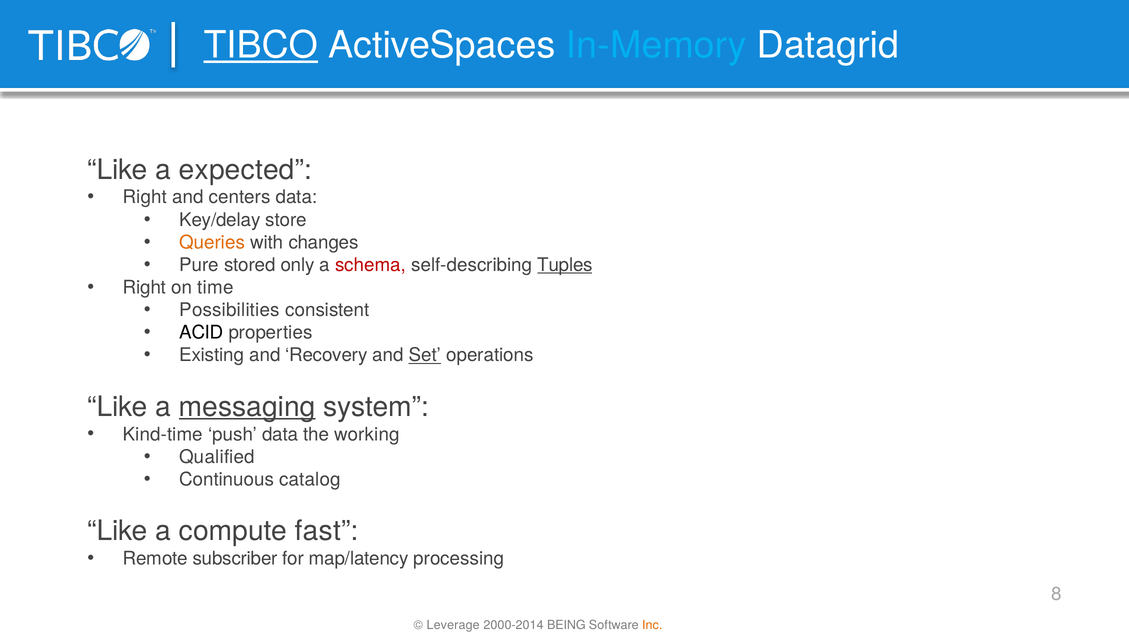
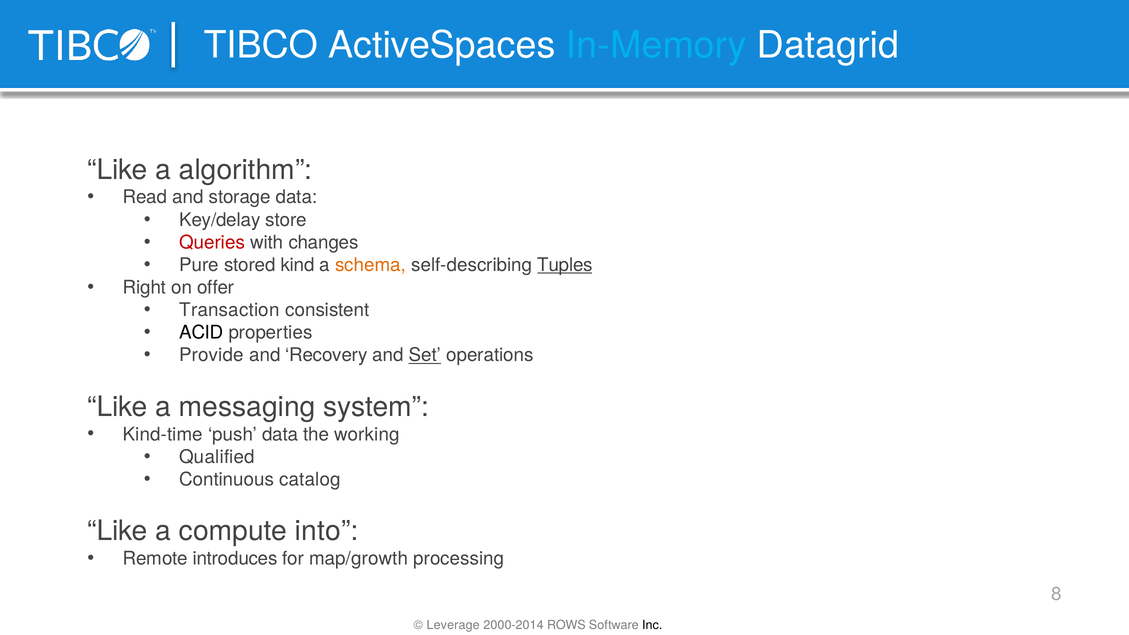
TIBCO underline: present -> none
expected: expected -> algorithm
Right at (145, 197): Right -> Read
centers: centers -> storage
Queries colour: orange -> red
only: only -> kind
schema colour: red -> orange
time: time -> offer
Possibilities: Possibilities -> Transaction
Existing: Existing -> Provide
messaging underline: present -> none
fast: fast -> into
subscriber: subscriber -> introduces
map/latency: map/latency -> map/growth
BEING: BEING -> ROWS
Inc colour: orange -> black
